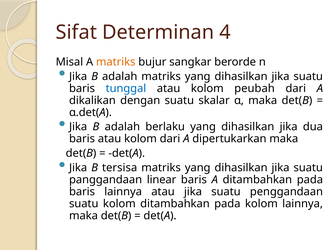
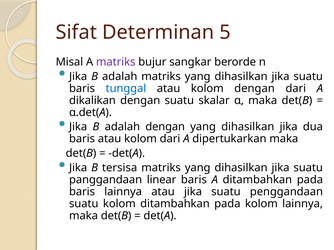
4: 4 -> 5
matriks at (116, 62) colour: orange -> purple
kolom peubah: peubah -> dengan
adalah berlaku: berlaku -> dengan
